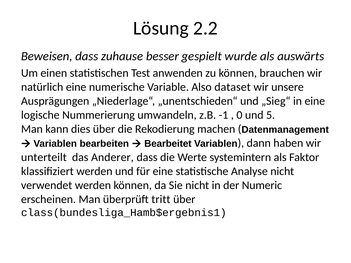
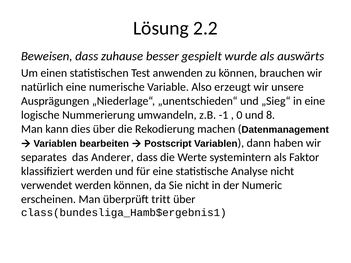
dataset: dataset -> erzeugt
5: 5 -> 8
Bearbeitet: Bearbeitet -> Postscript
unterteilt: unterteilt -> separates
